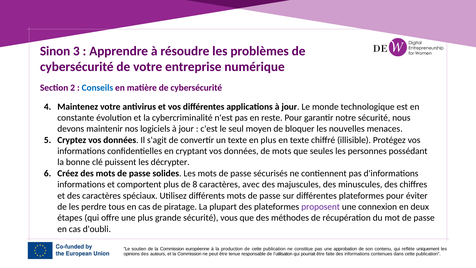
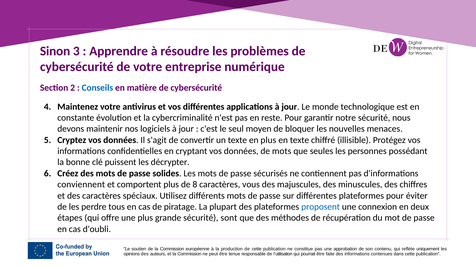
informations at (81, 184): informations -> conviennent
avec: avec -> vous
proposent colour: purple -> blue
vous: vous -> sont
